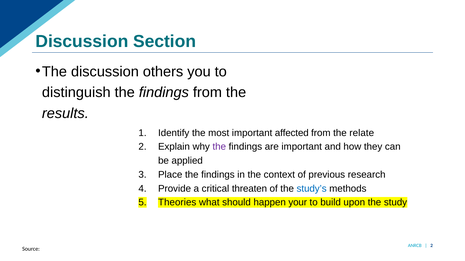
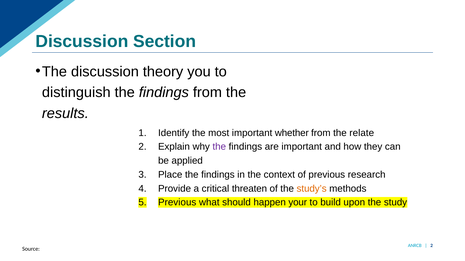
others: others -> theory
affected: affected -> whether
study’s colour: blue -> orange
Theories at (177, 203): Theories -> Previous
